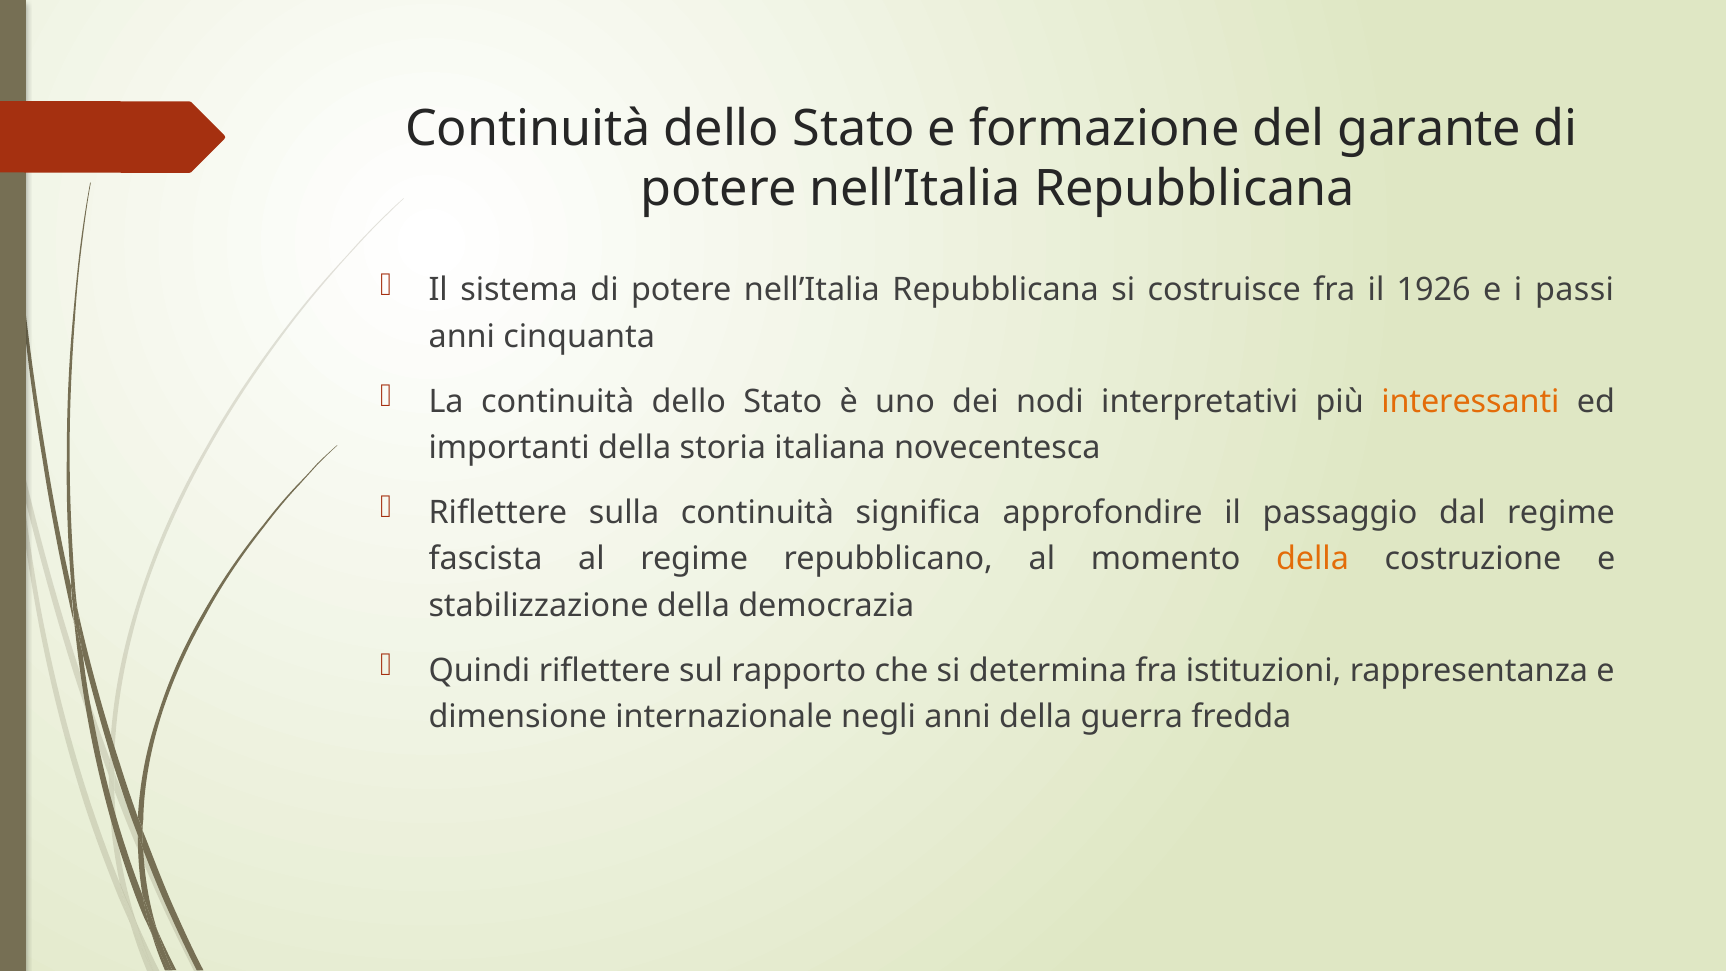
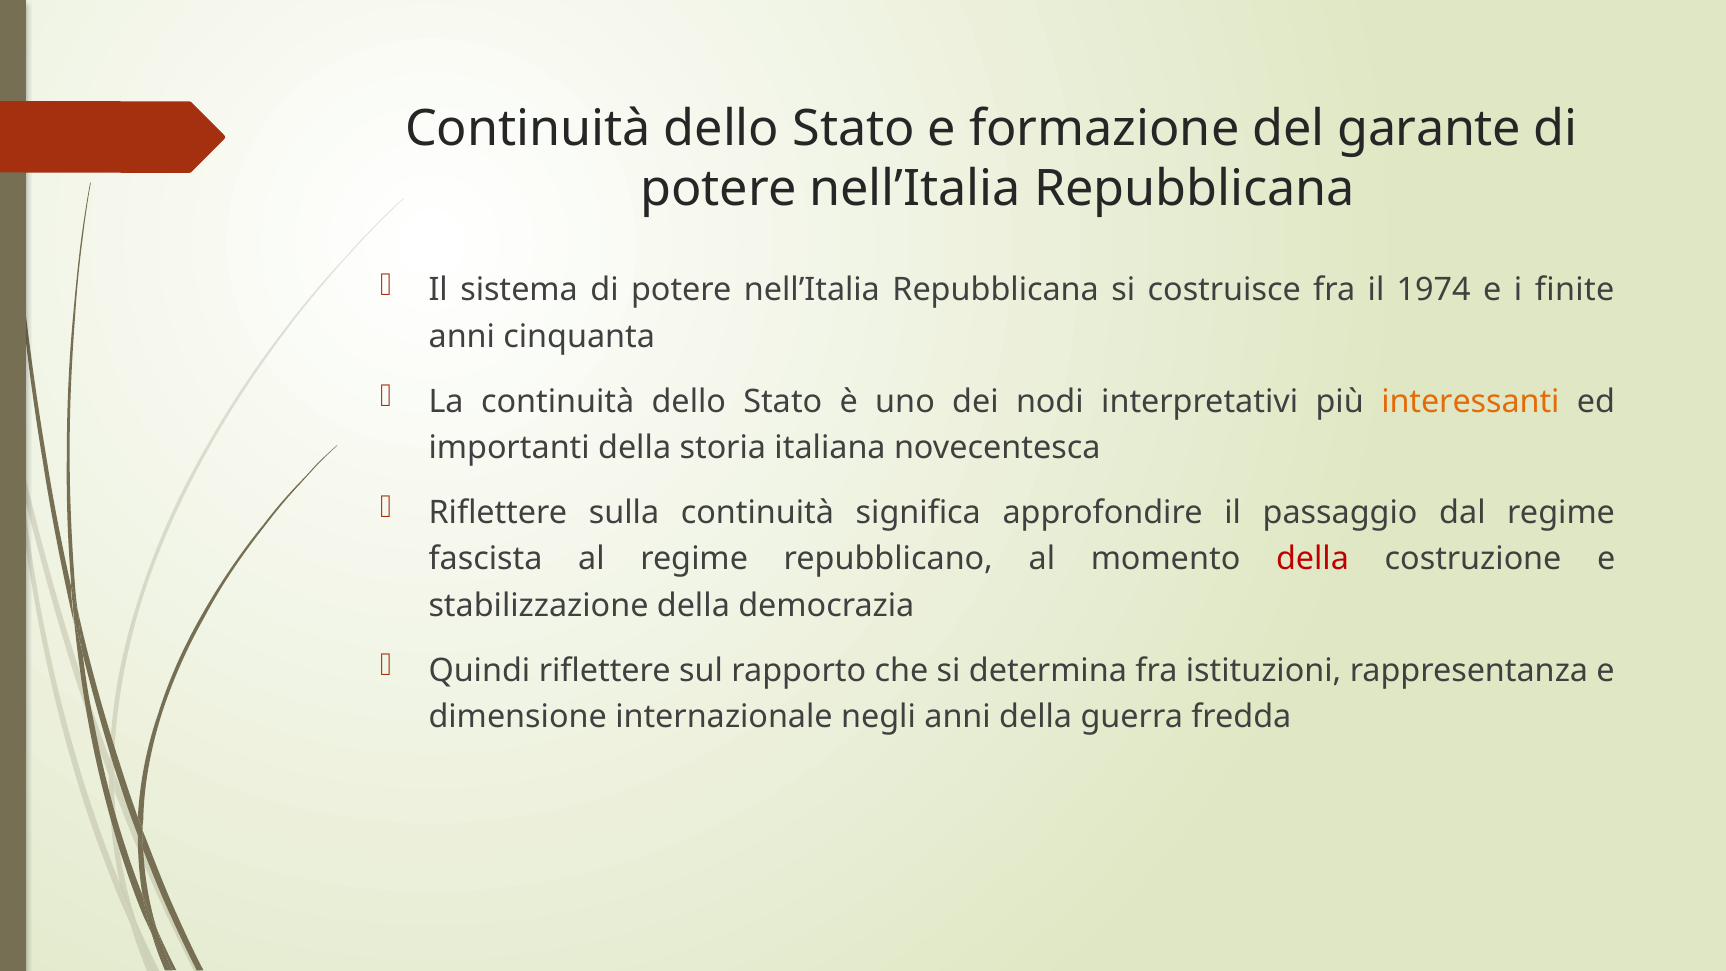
1926: 1926 -> 1974
passi: passi -> finite
della at (1313, 559) colour: orange -> red
